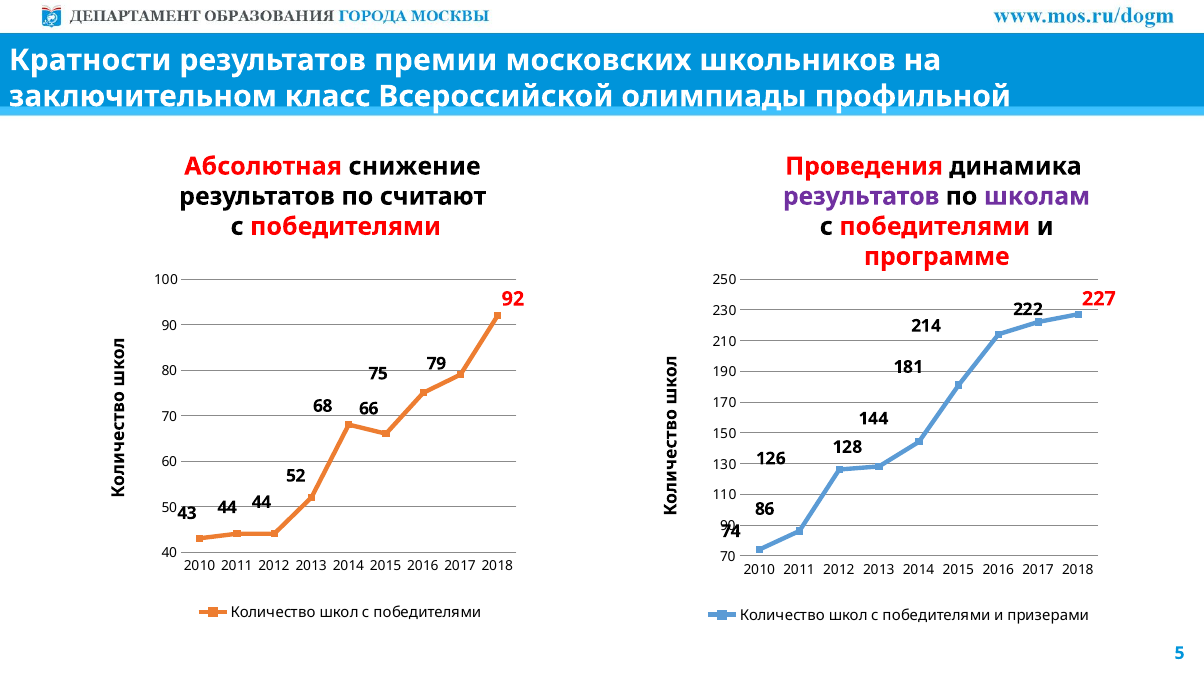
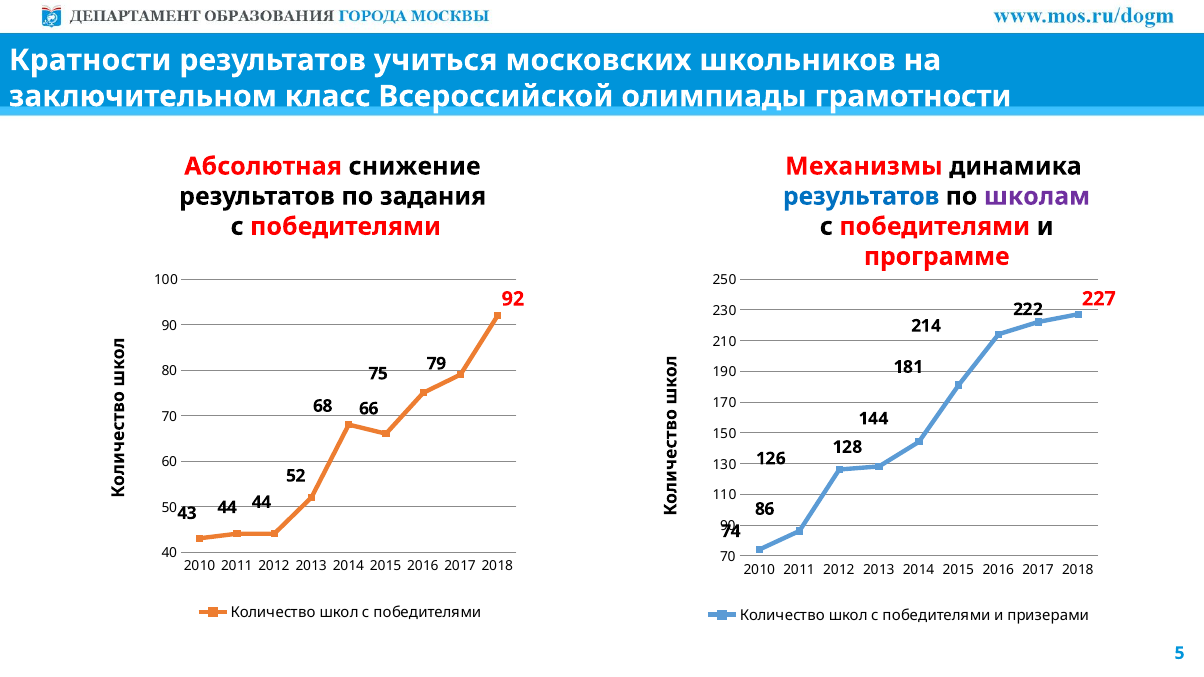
премии: премии -> учиться
профильной: профильной -> грамотности
Проведения: Проведения -> Механизмы
считают: считают -> задания
результатов at (861, 196) colour: purple -> blue
